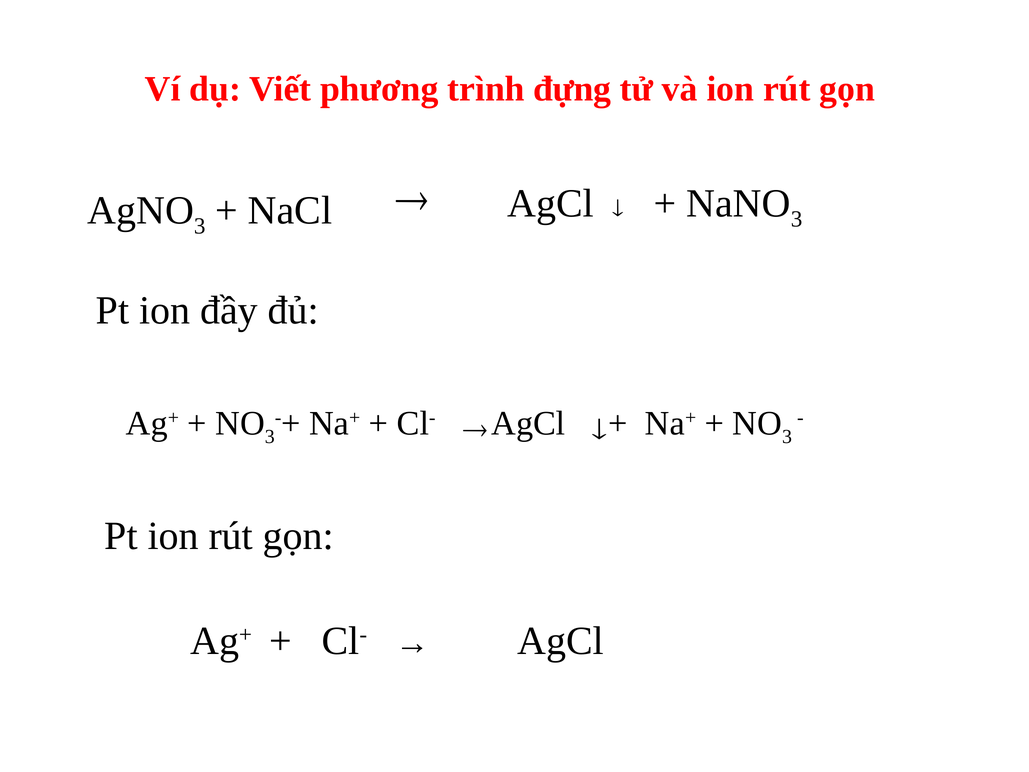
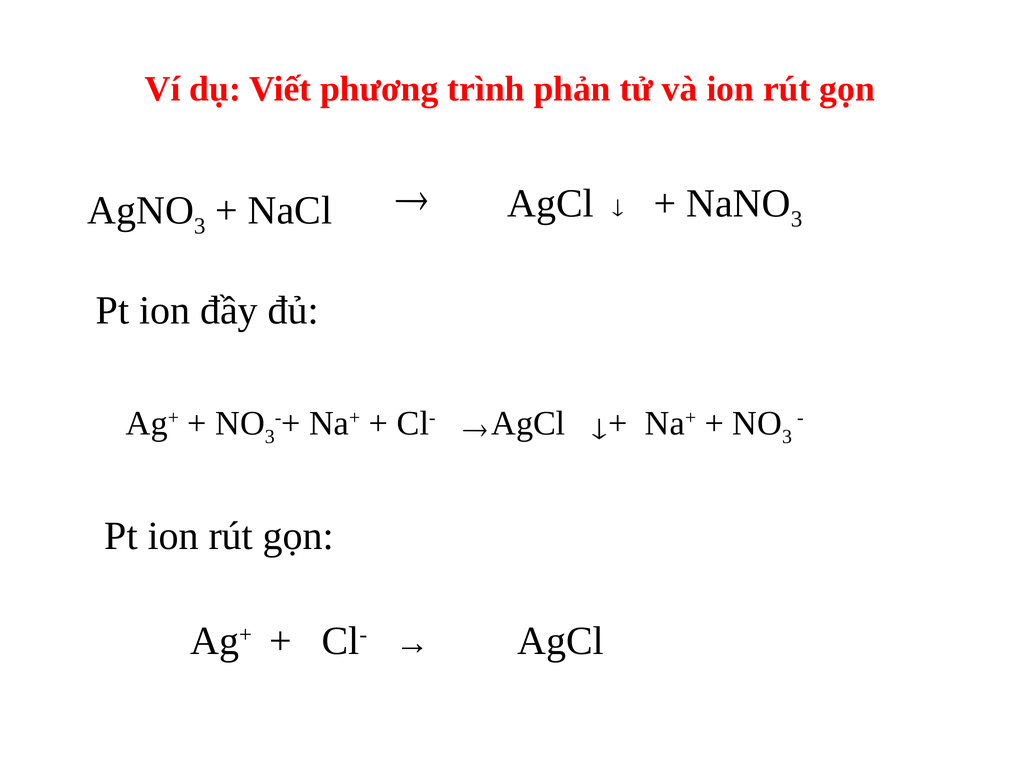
đựng: đựng -> phản
